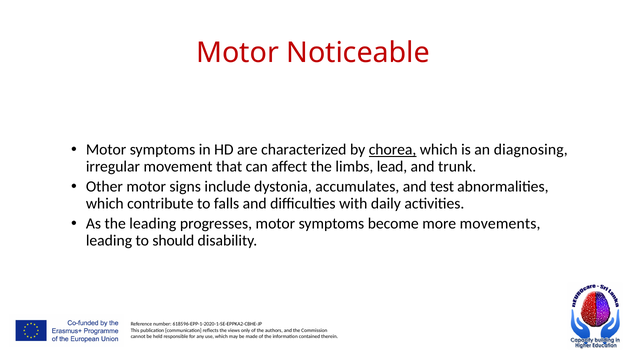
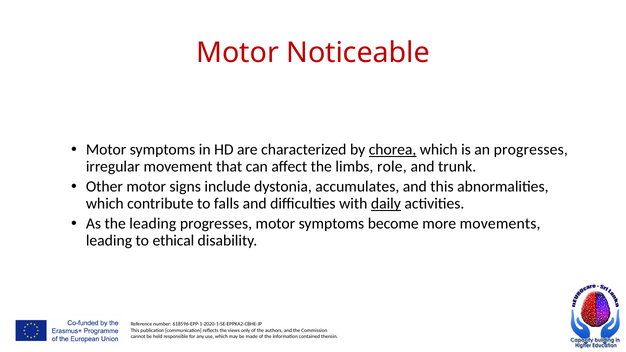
an diagnosing: diagnosing -> progresses
lead: lead -> role
and test: test -> this
daily underline: none -> present
should: should -> ethical
